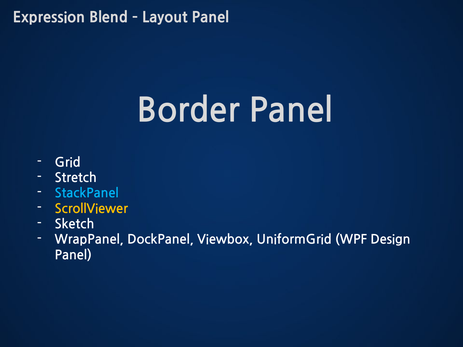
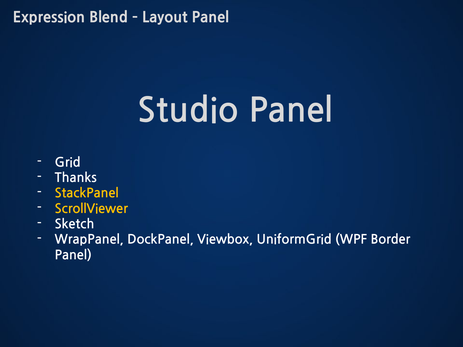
Border: Border -> Studio
Stretch: Stretch -> Thanks
StackPanel colour: light blue -> yellow
Design: Design -> Border
